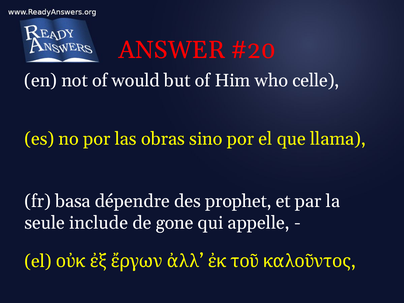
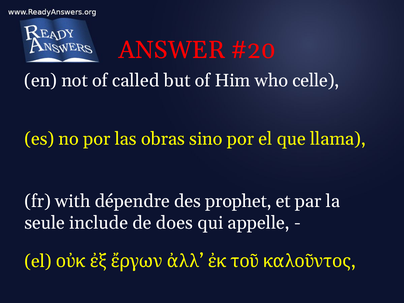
would: would -> called
basa: basa -> with
gone: gone -> does
